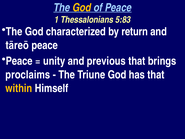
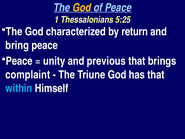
5:83: 5:83 -> 5:25
tāreō: tāreō -> bring
proclaims: proclaims -> complaint
within colour: yellow -> light blue
